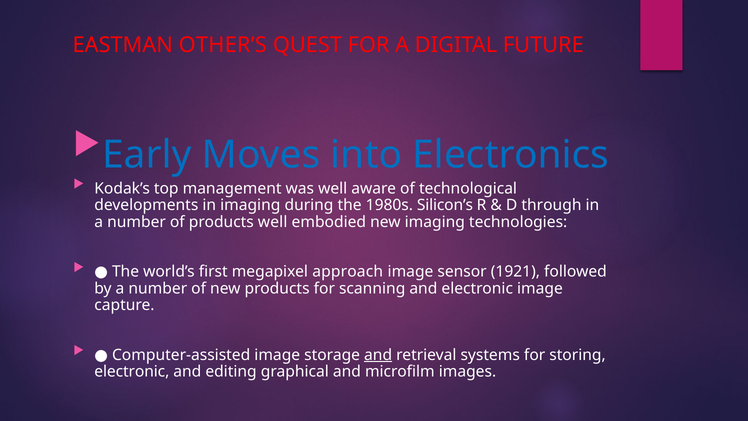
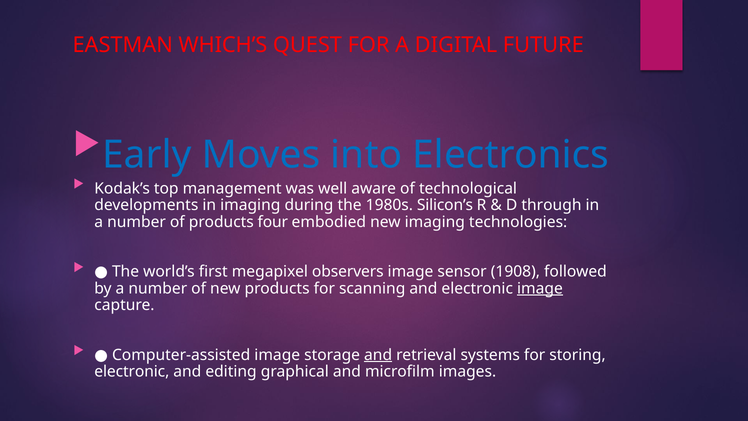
OTHER’S: OTHER’S -> WHICH’S
products well: well -> four
approach: approach -> observers
1921: 1921 -> 1908
image at (540, 288) underline: none -> present
